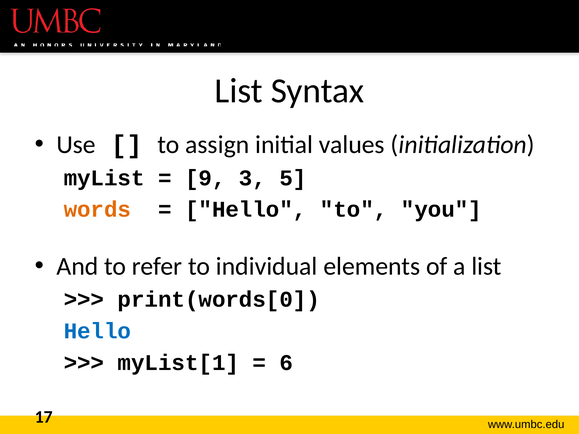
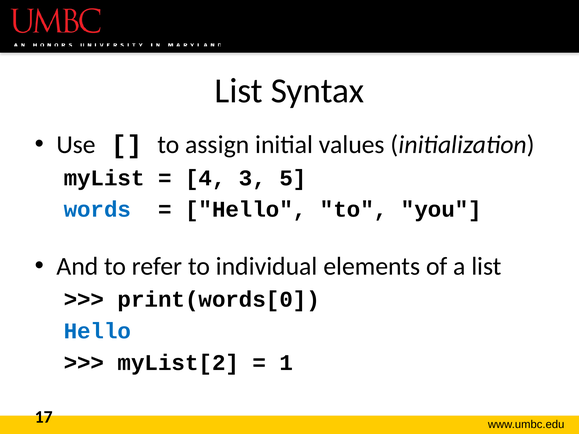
9: 9 -> 4
words colour: orange -> blue
myList[1: myList[1 -> myList[2
6: 6 -> 1
